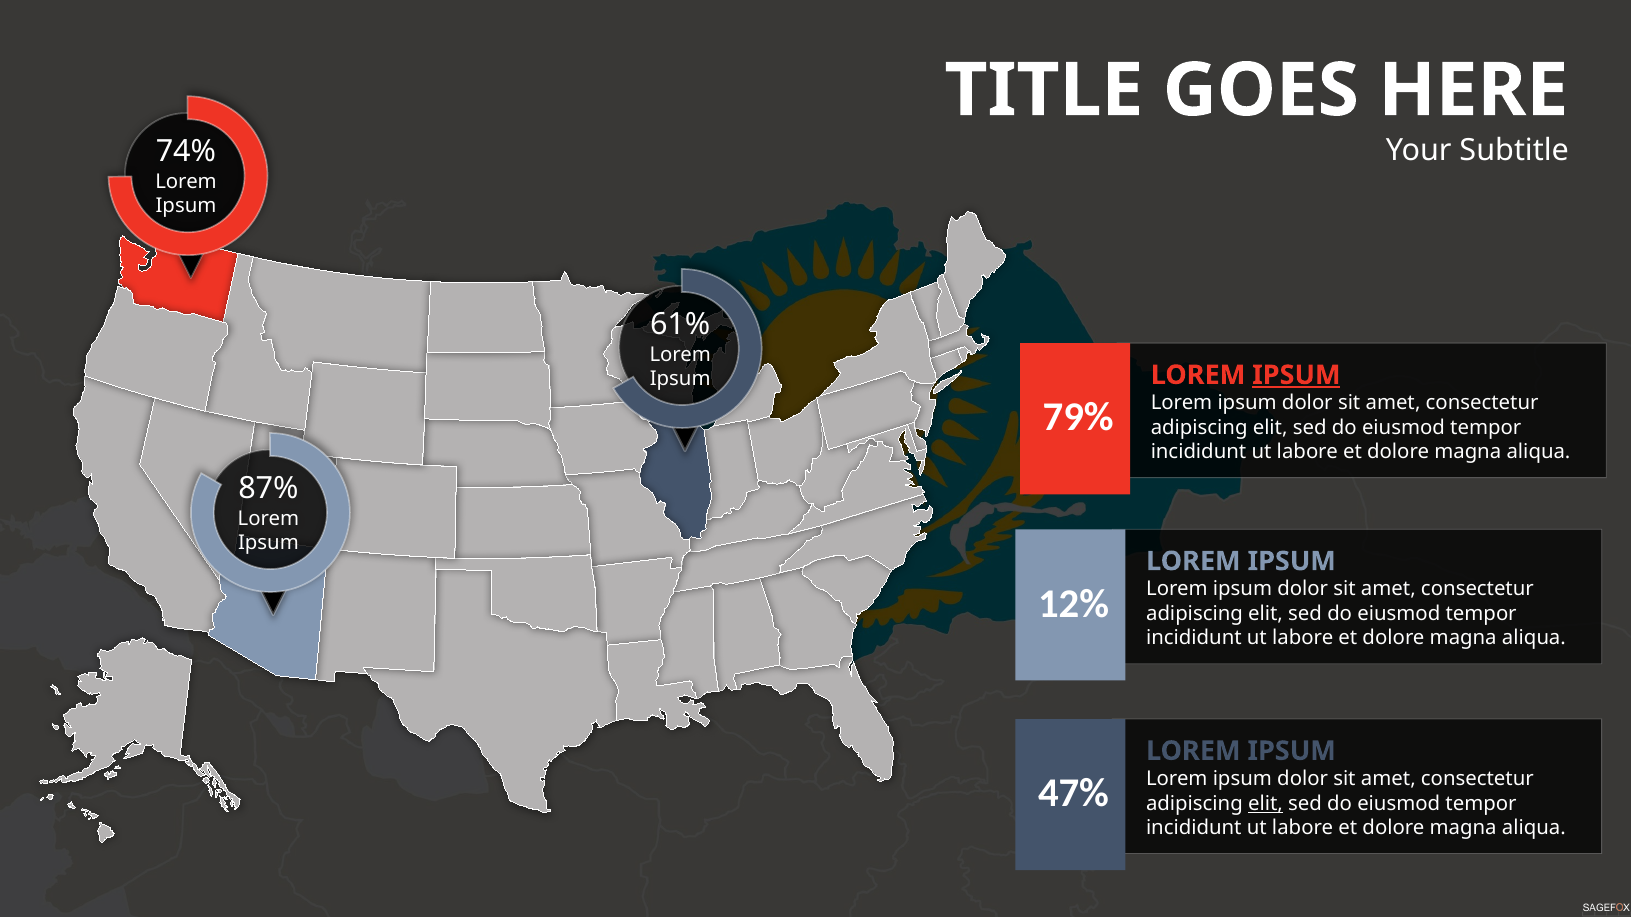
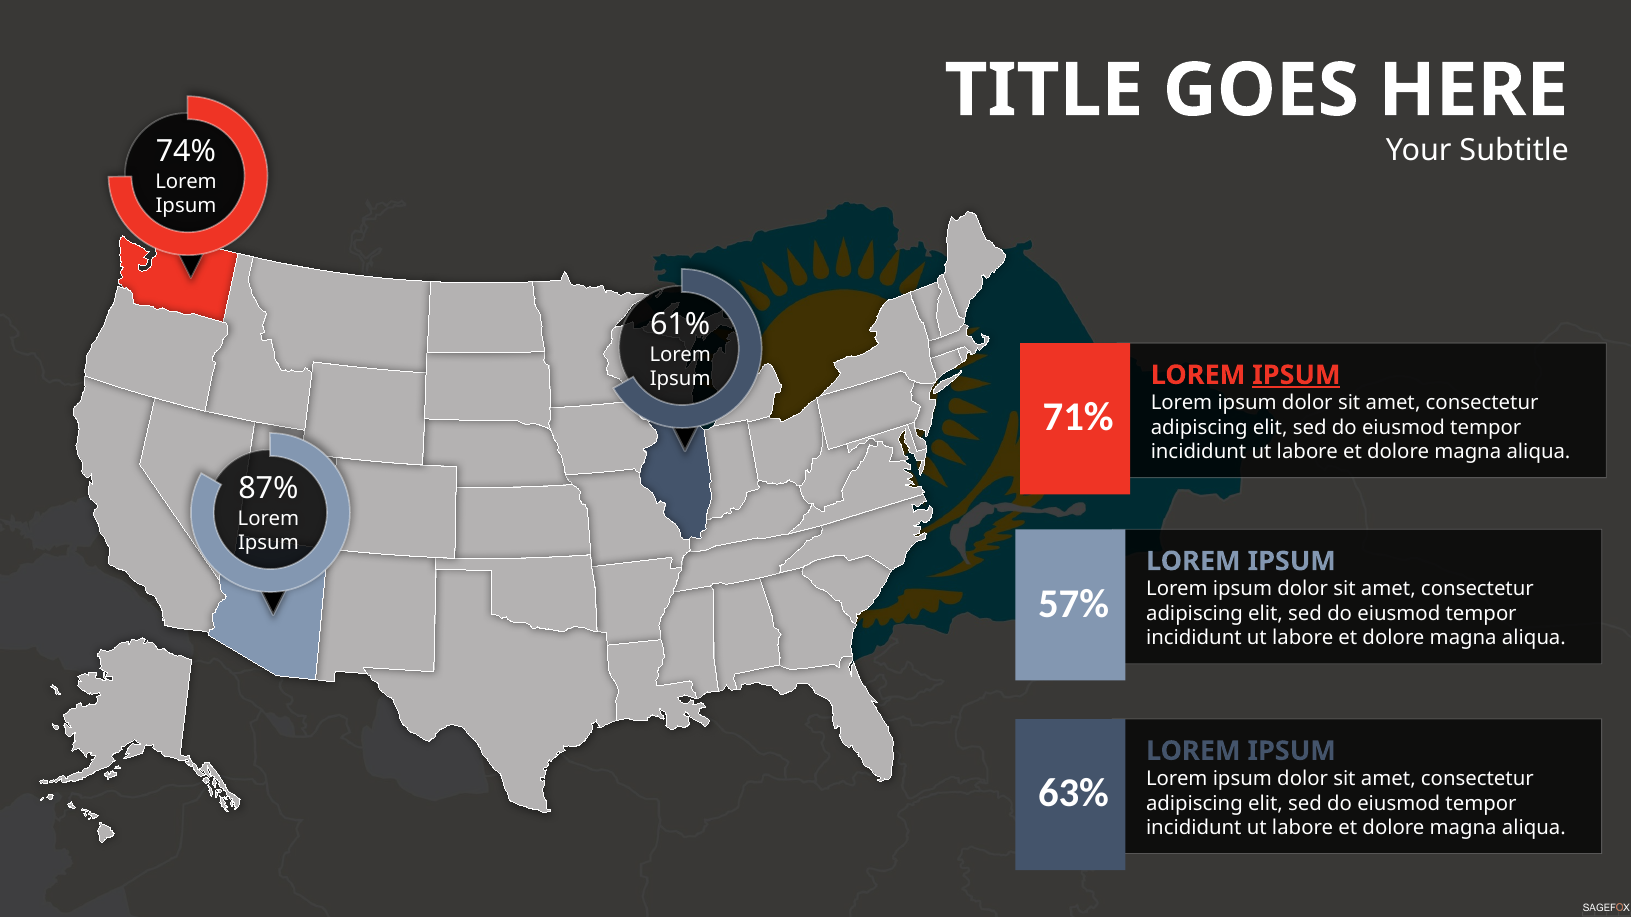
79%: 79% -> 71%
12%: 12% -> 57%
47%: 47% -> 63%
elit at (1265, 804) underline: present -> none
